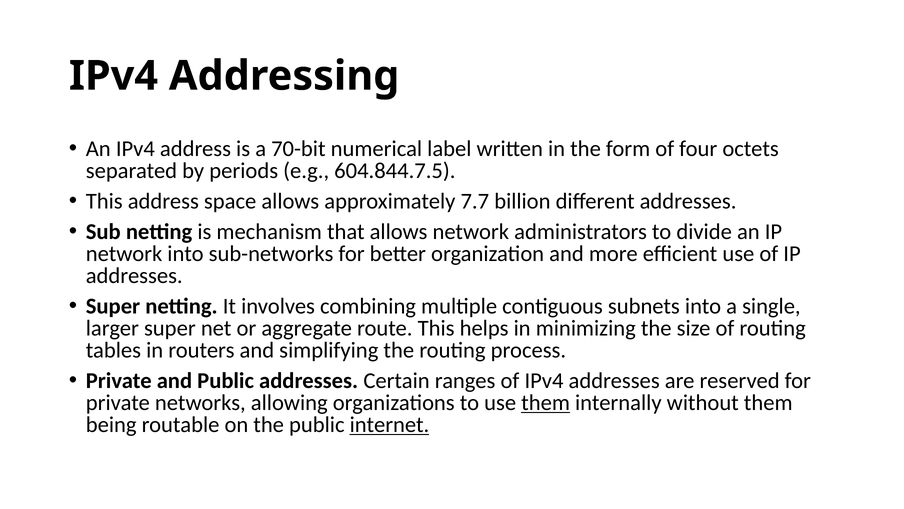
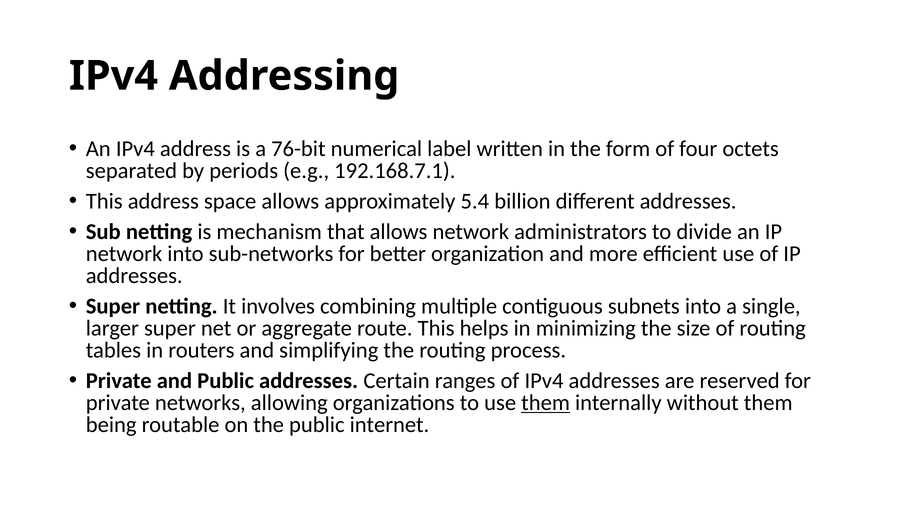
70-bit: 70-bit -> 76-bit
604.844.7.5: 604.844.7.5 -> 192.168.7.1
7.7: 7.7 -> 5.4
internet underline: present -> none
